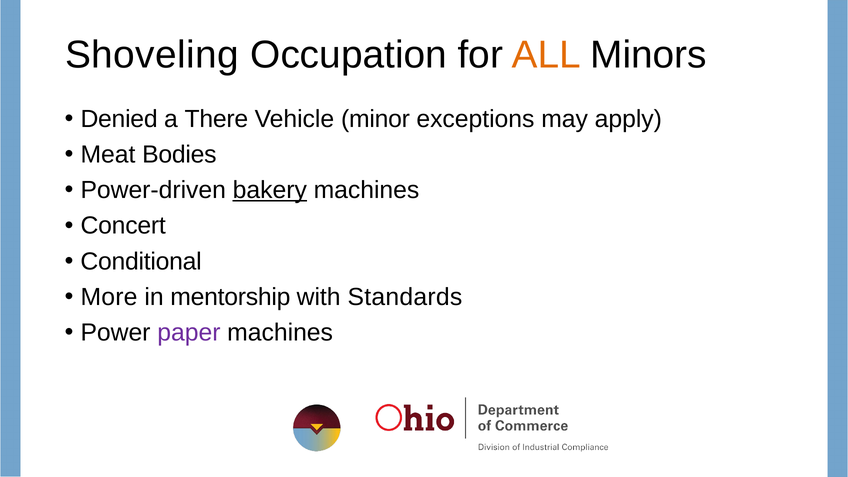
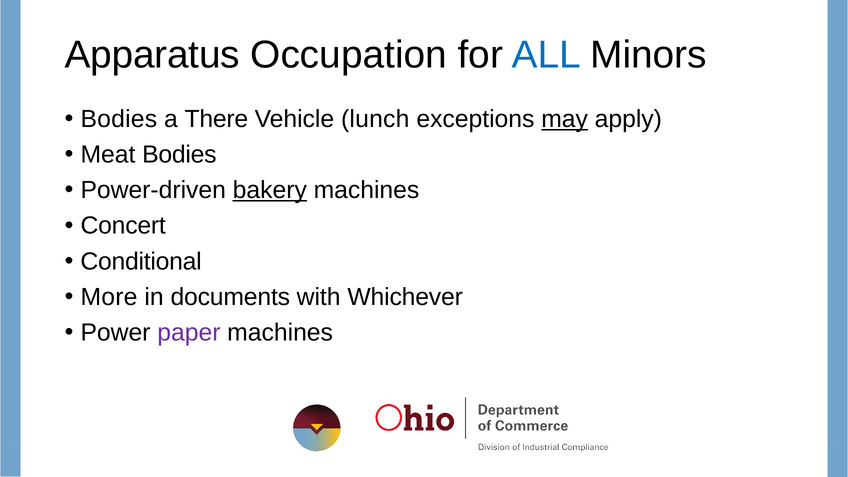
Shoveling: Shoveling -> Apparatus
ALL colour: orange -> blue
Denied at (119, 119): Denied -> Bodies
minor: minor -> lunch
may underline: none -> present
mentorship: mentorship -> documents
Standards: Standards -> Whichever
